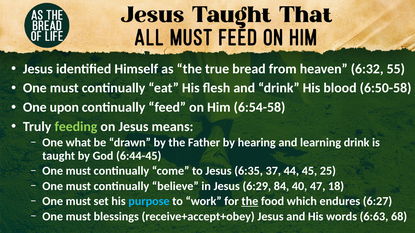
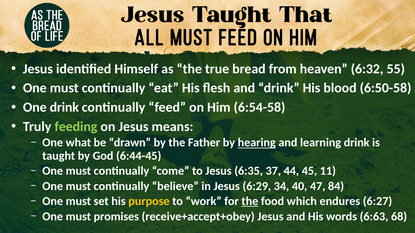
One upon: upon -> drink
hearing underline: none -> present
25: 25 -> 11
84: 84 -> 34
18: 18 -> 84
purpose colour: light blue -> yellow
blessings: blessings -> promises
